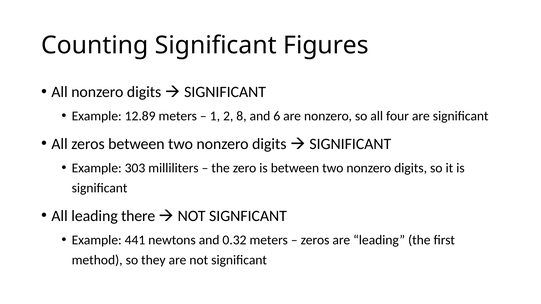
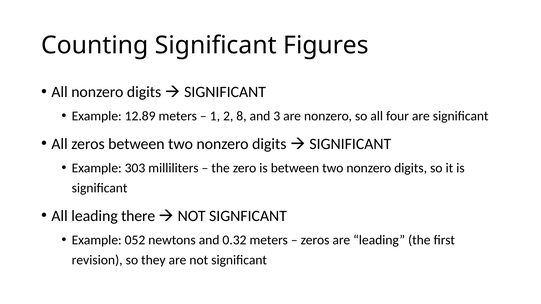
6: 6 -> 3
441: 441 -> 052
method: method -> revision
